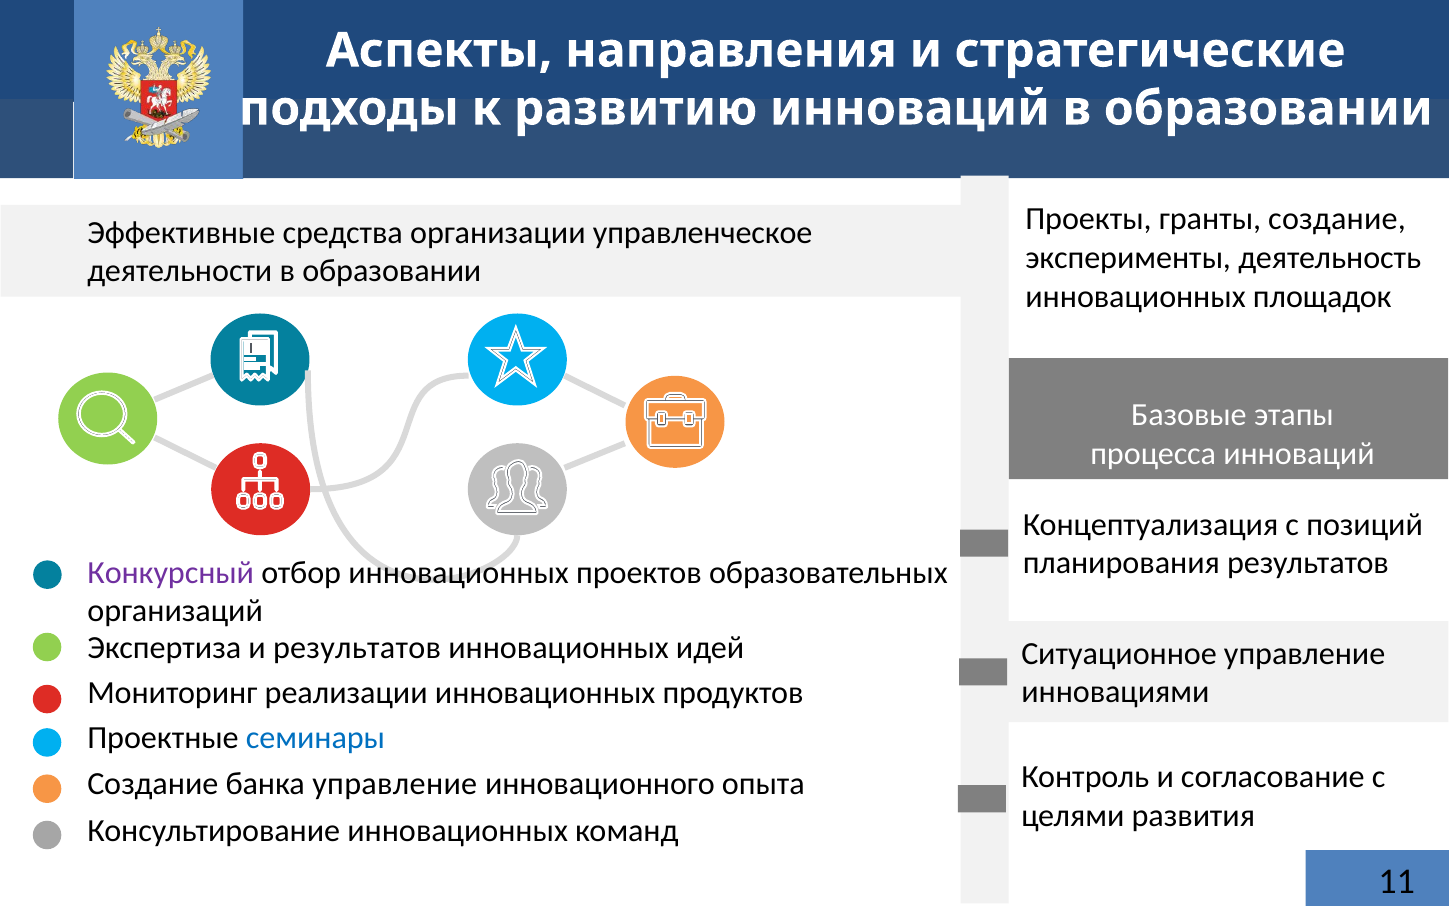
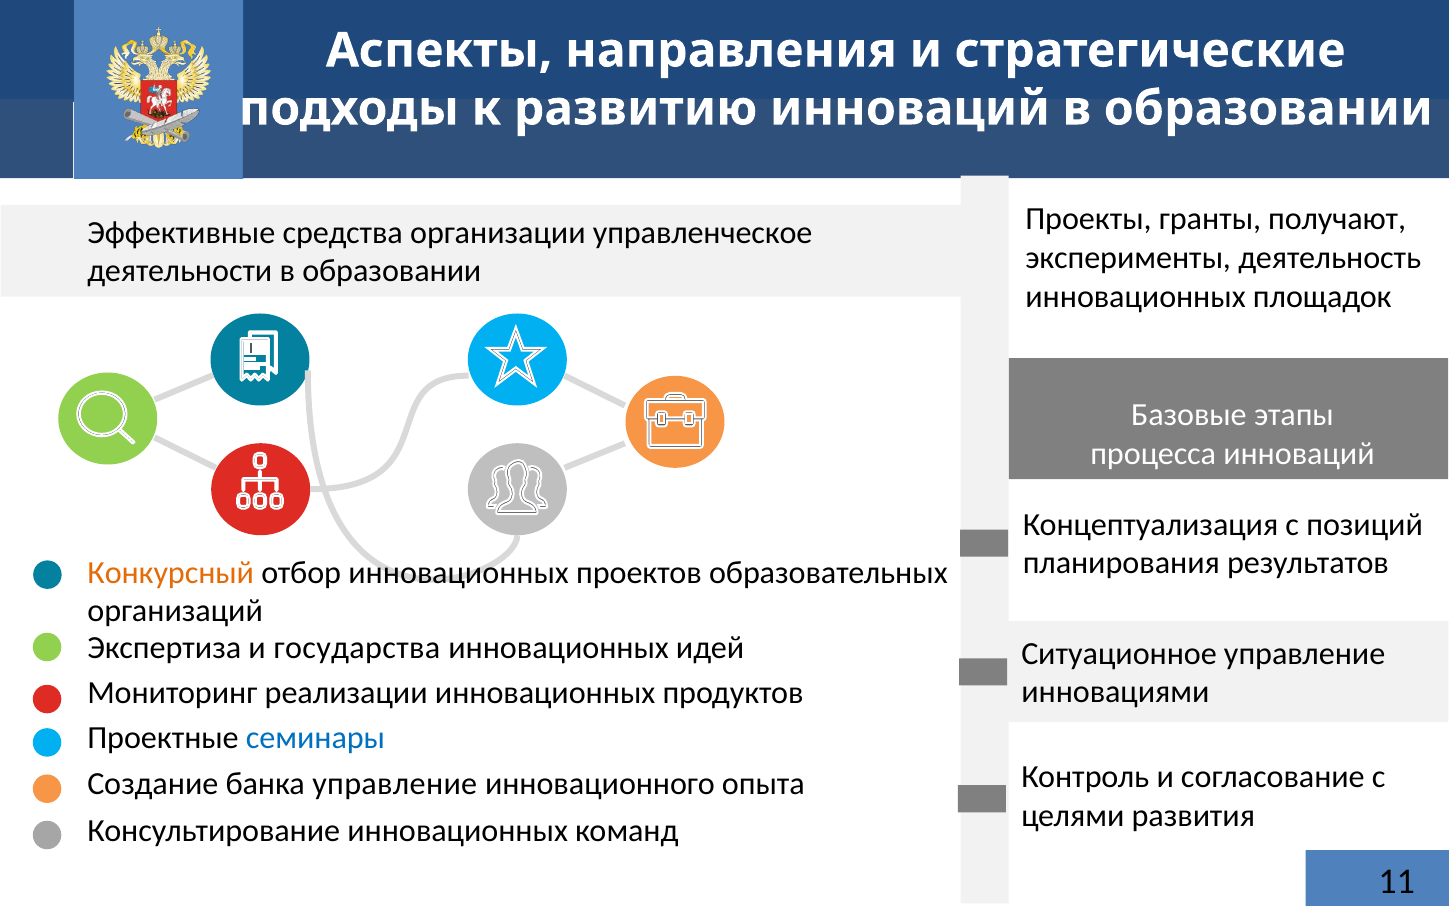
гранты создание: создание -> получают
Конкурсный colour: purple -> orange
и результатов: результатов -> государства
